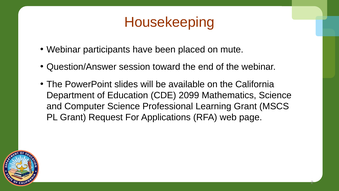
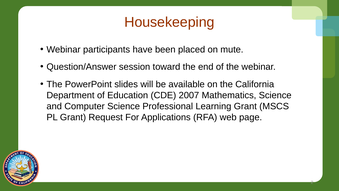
2099: 2099 -> 2007
